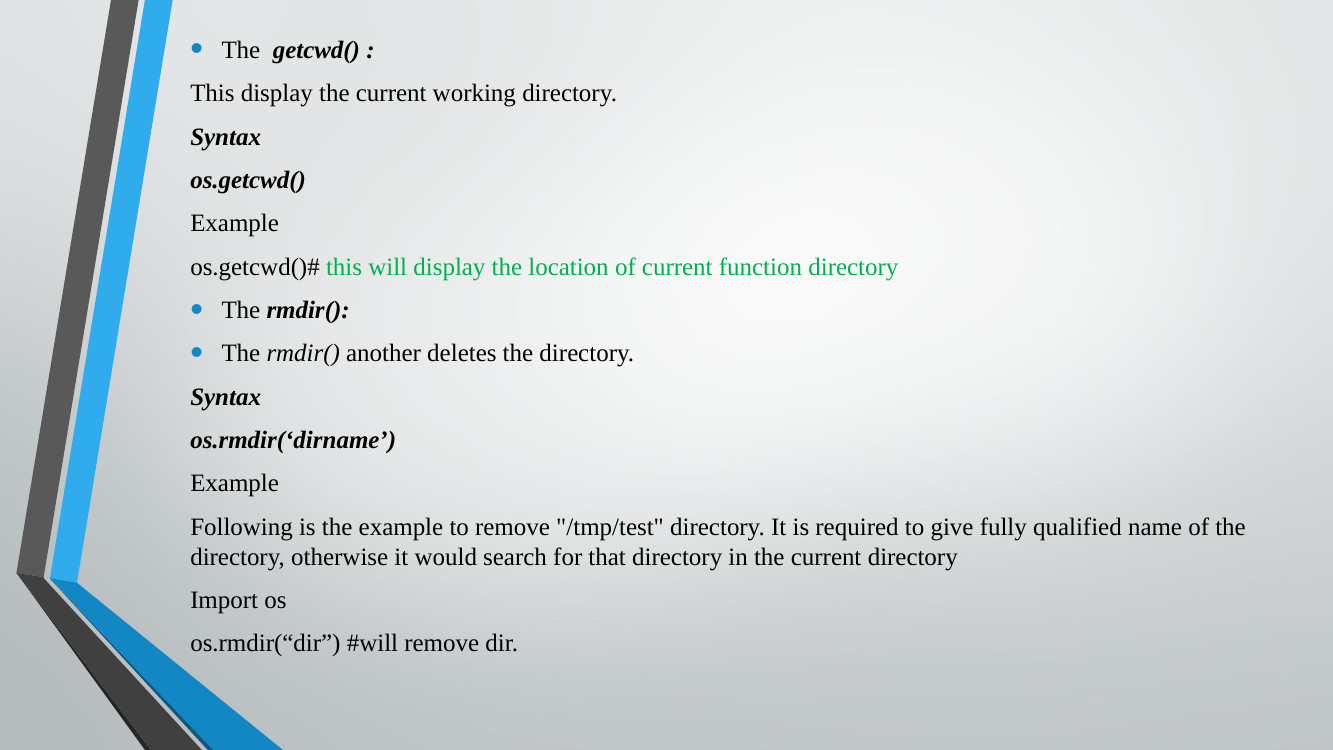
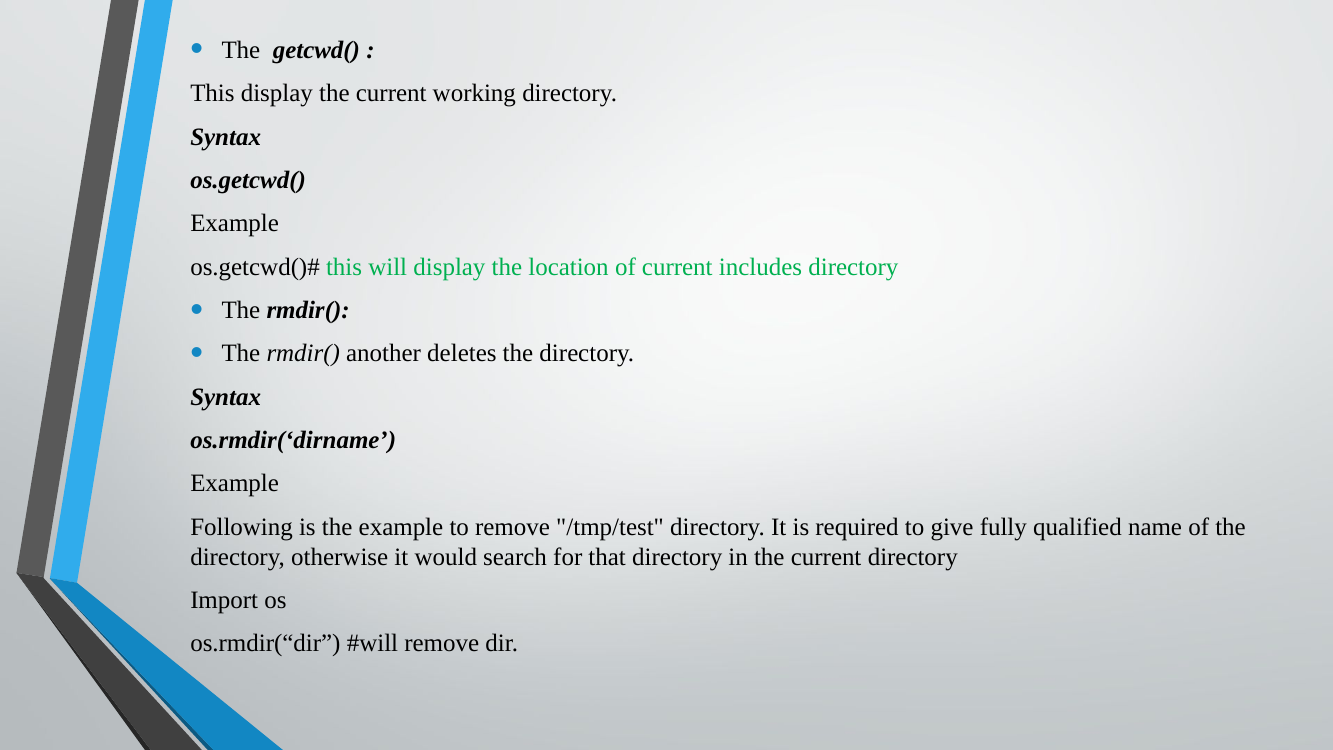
function: function -> includes
